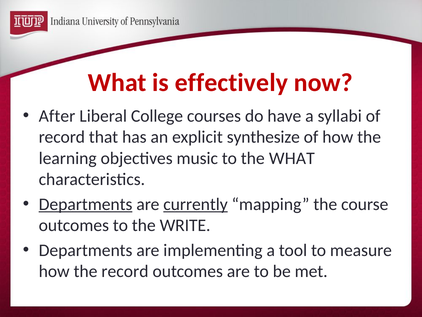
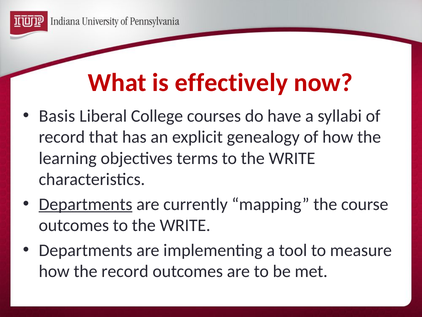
After: After -> Basis
synthesize: synthesize -> genealogy
music: music -> terms
WHAT at (292, 158): WHAT -> WRITE
currently underline: present -> none
